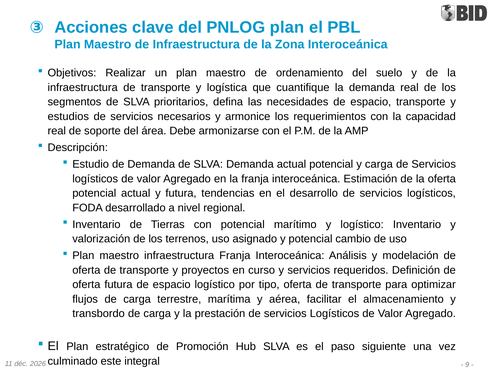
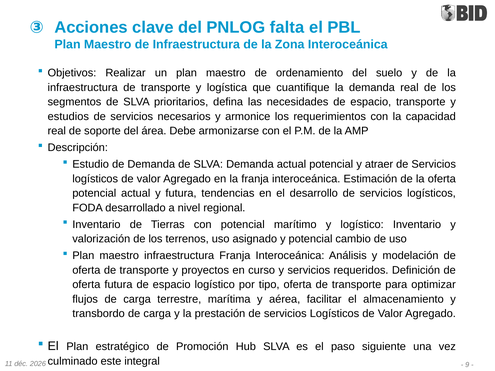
PNLOG plan: plan -> falta
y carga: carga -> atraer
